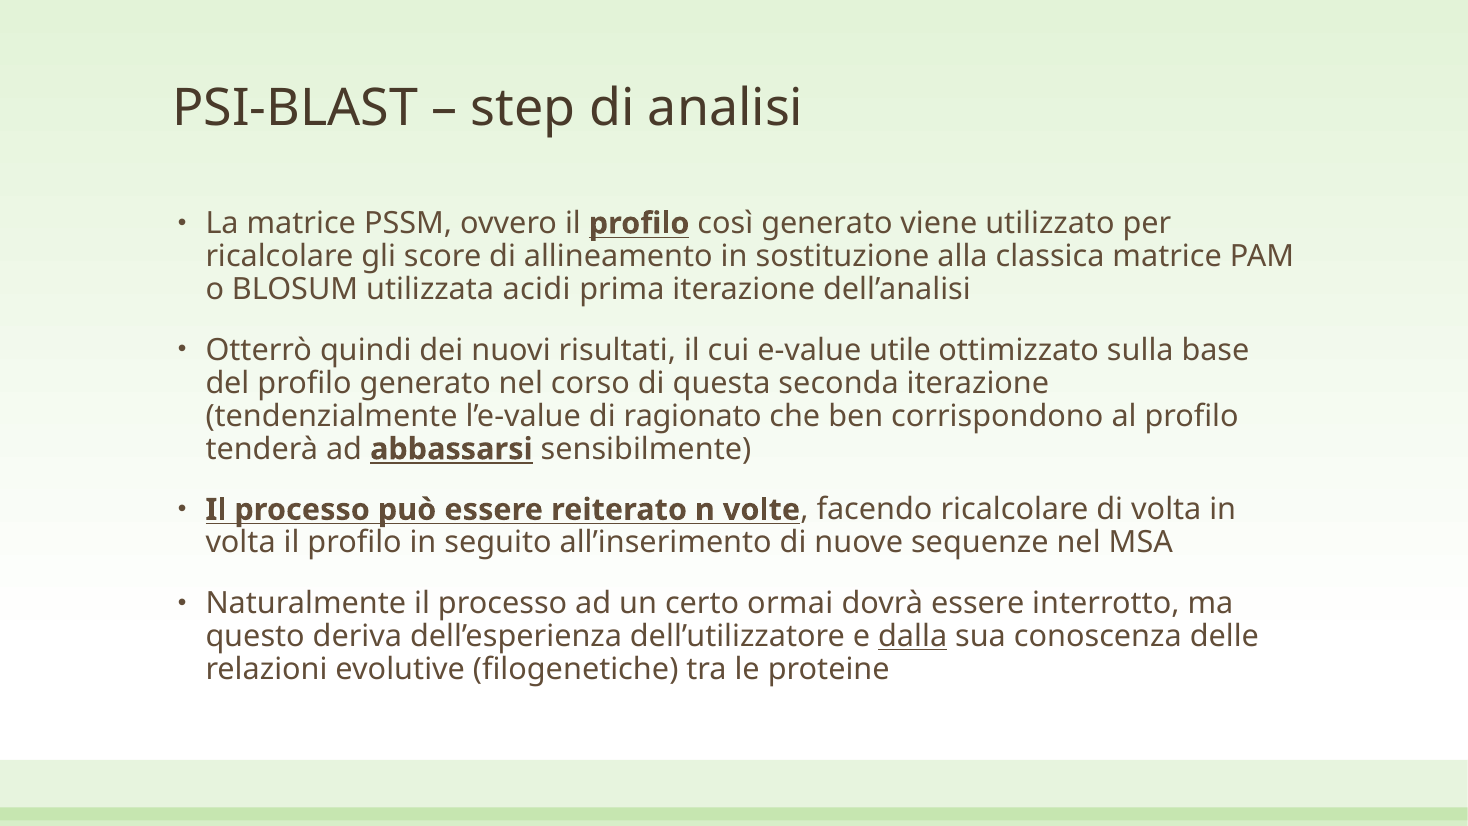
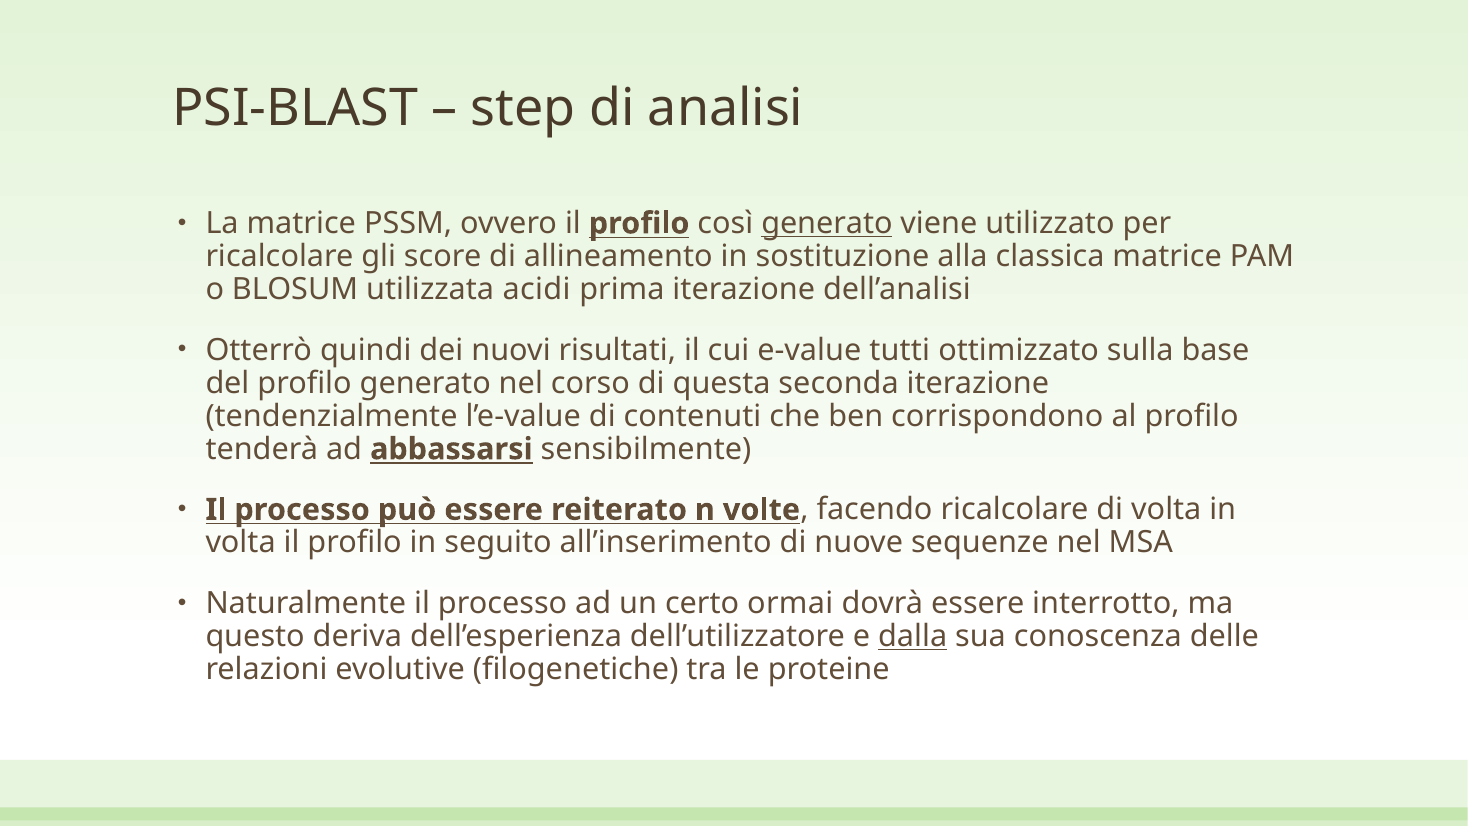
generato at (827, 223) underline: none -> present
utile: utile -> tutti
ragionato: ragionato -> contenuti
